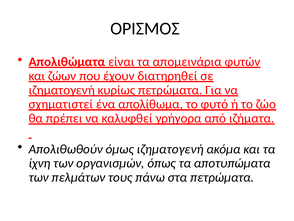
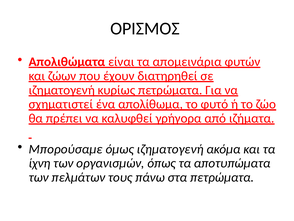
Απολιθωθούν: Απολιθωθούν -> Μπορούσαμε
